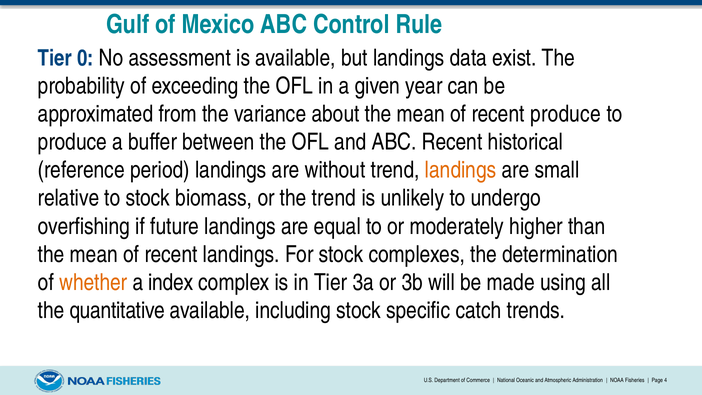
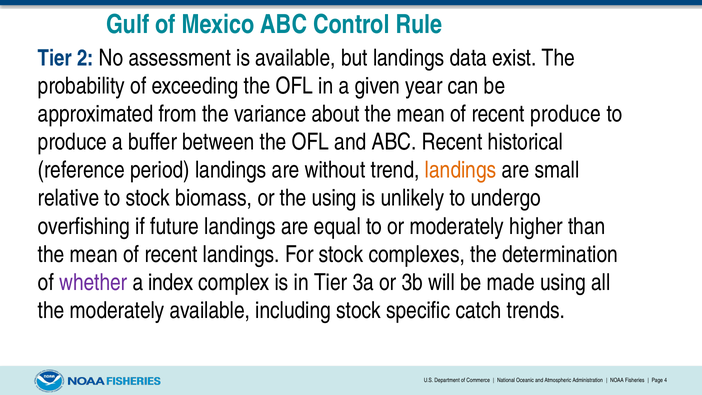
0: 0 -> 2
the trend: trend -> using
whether colour: orange -> purple
the quantitative: quantitative -> moderately
